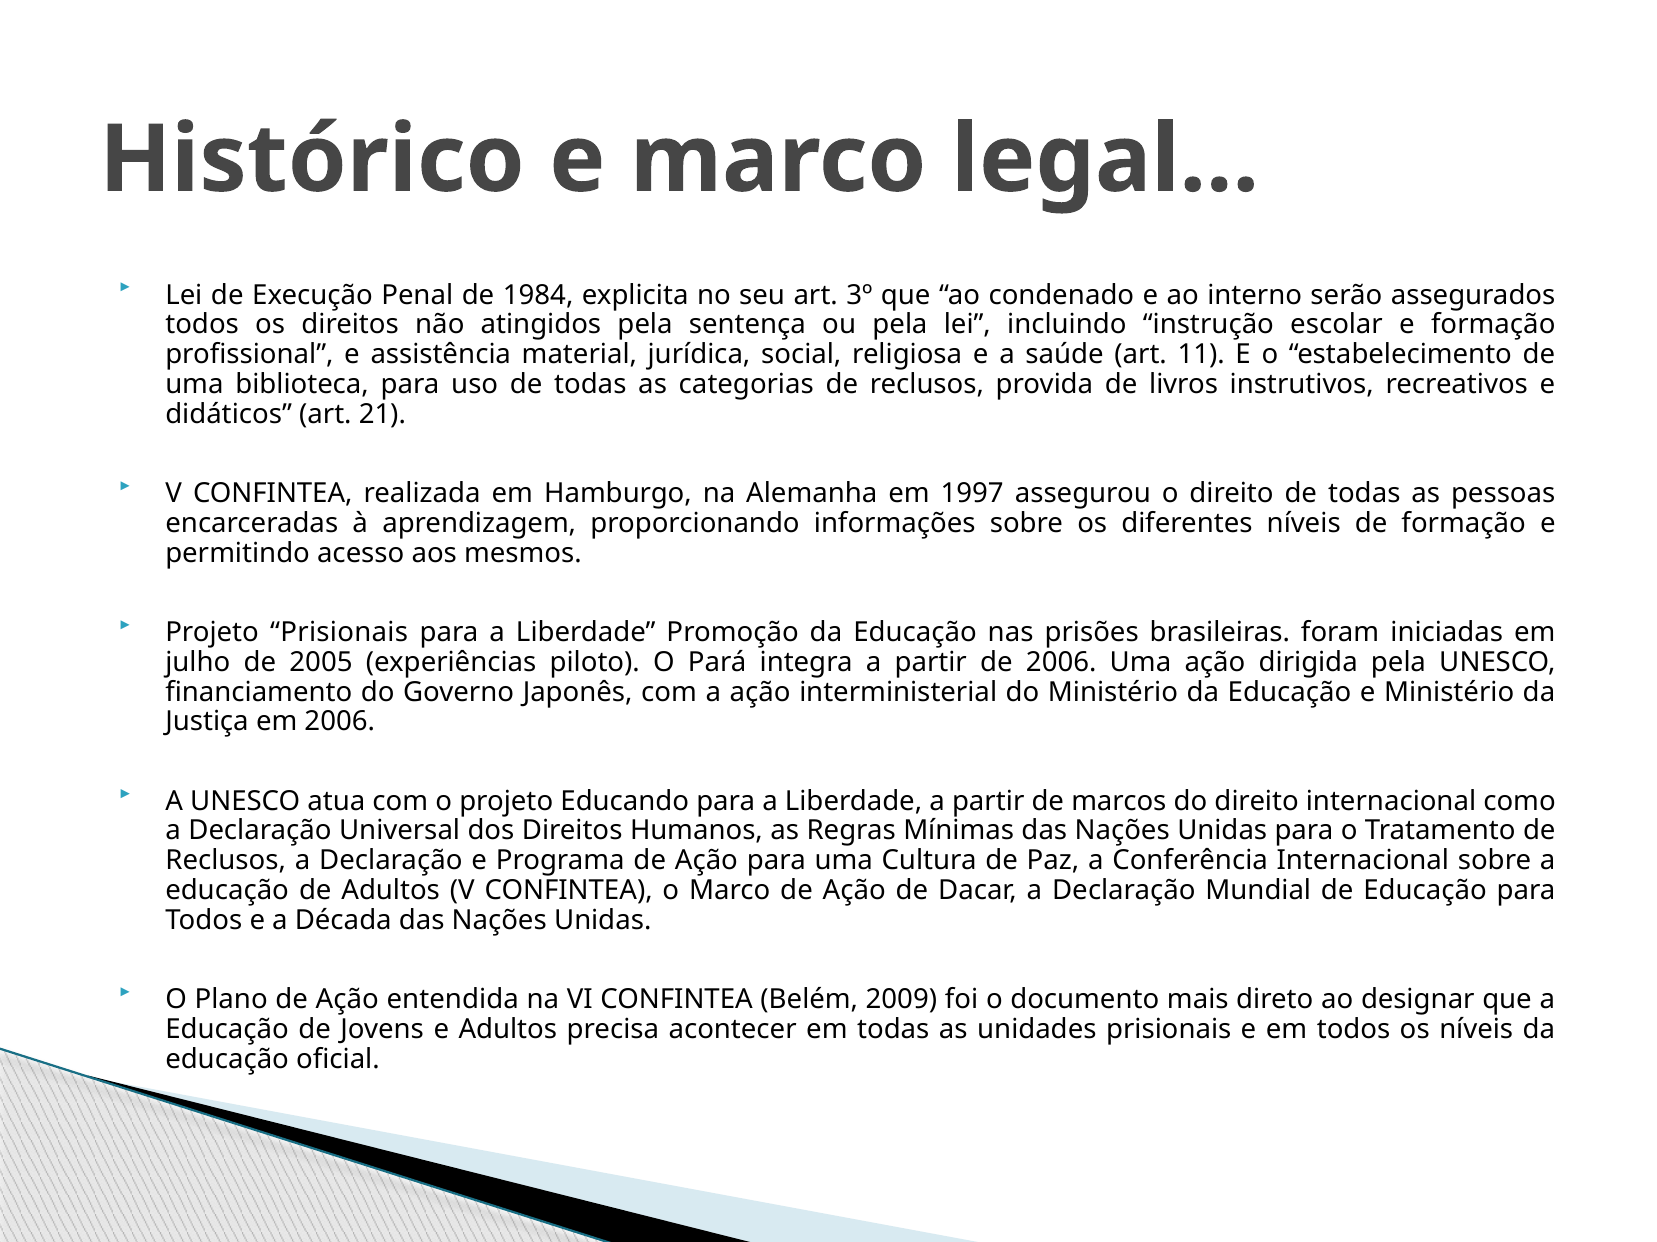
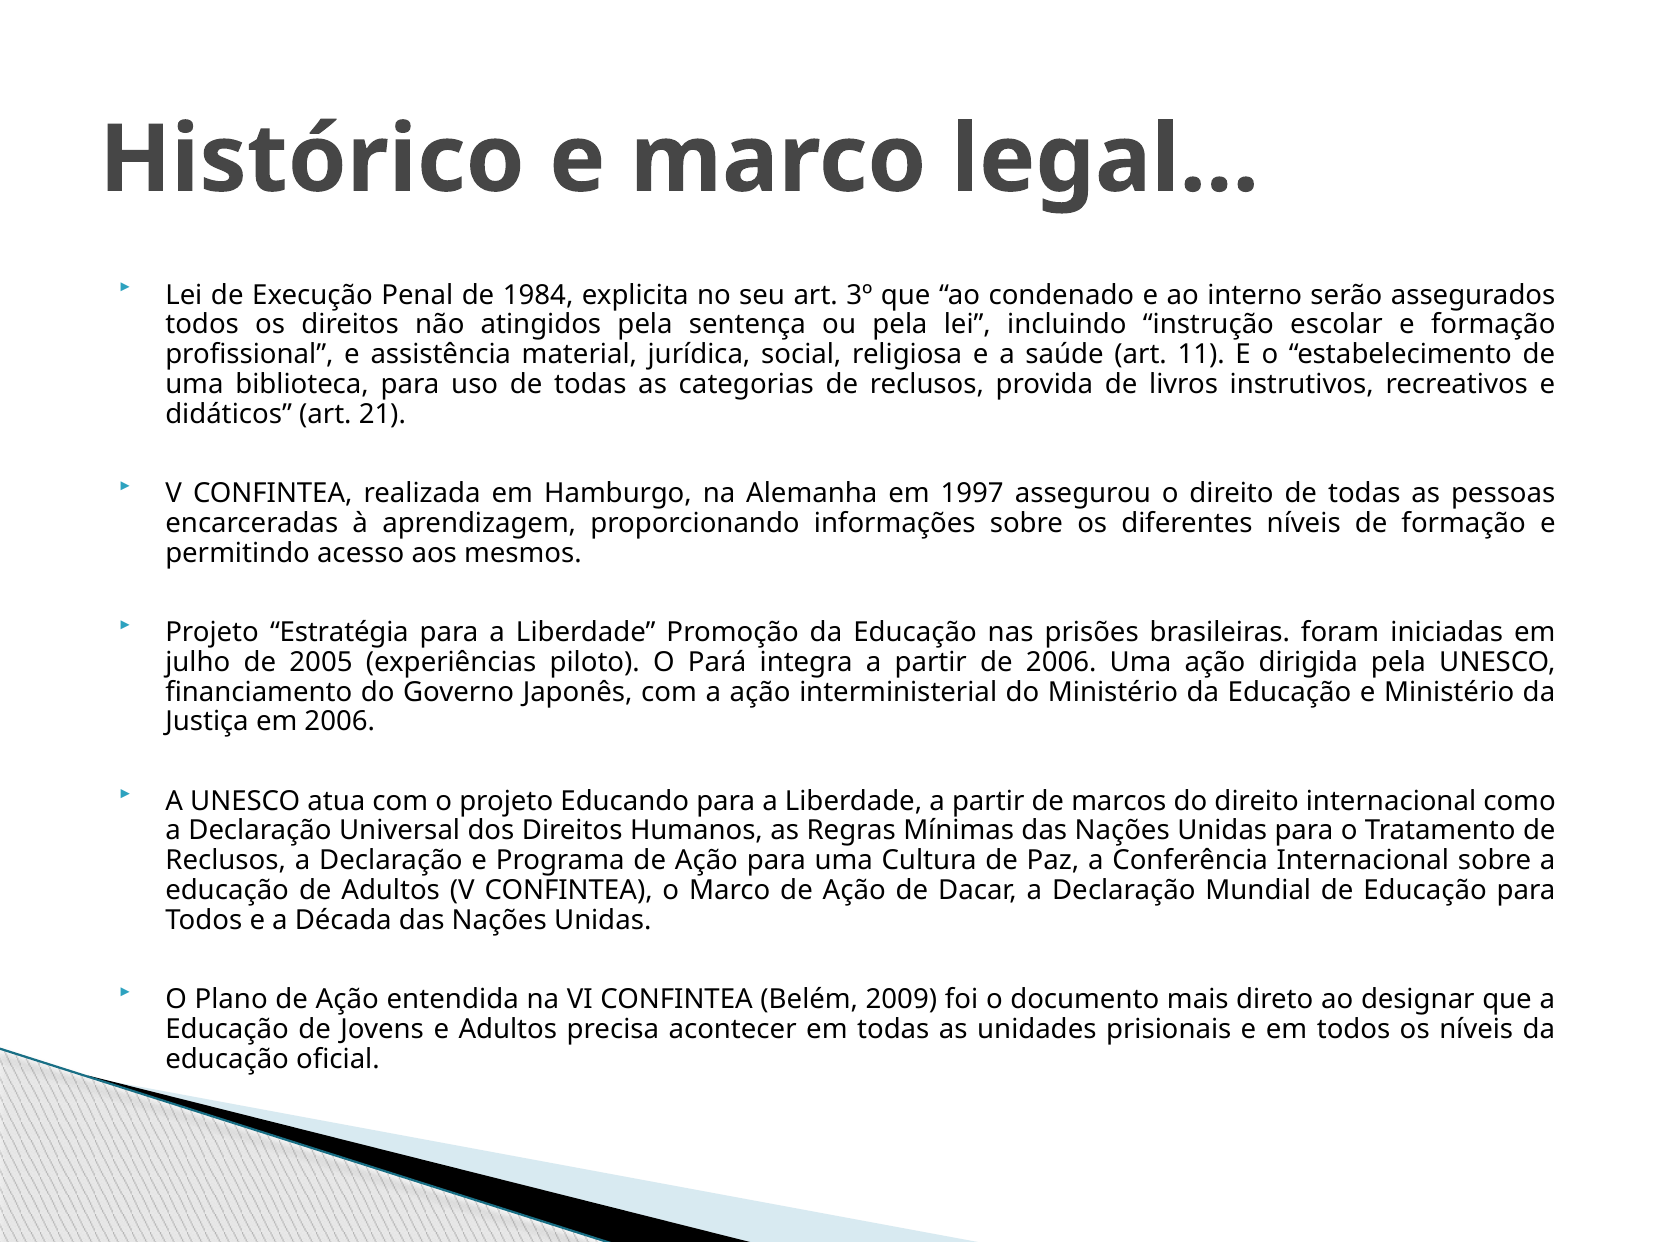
Projeto Prisionais: Prisionais -> Estratégia
